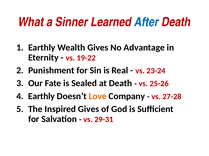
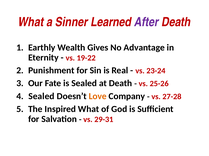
After colour: blue -> purple
Earthly at (42, 97): Earthly -> Sealed
Inspired Gives: Gives -> What
